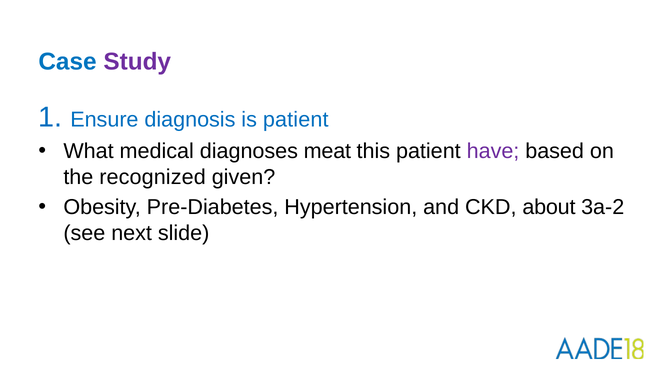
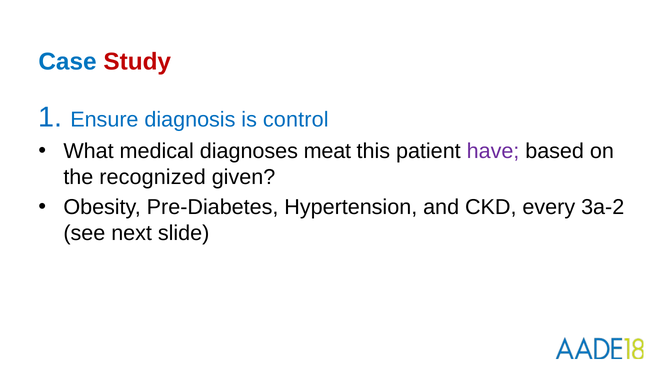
Study colour: purple -> red
is patient: patient -> control
about: about -> every
